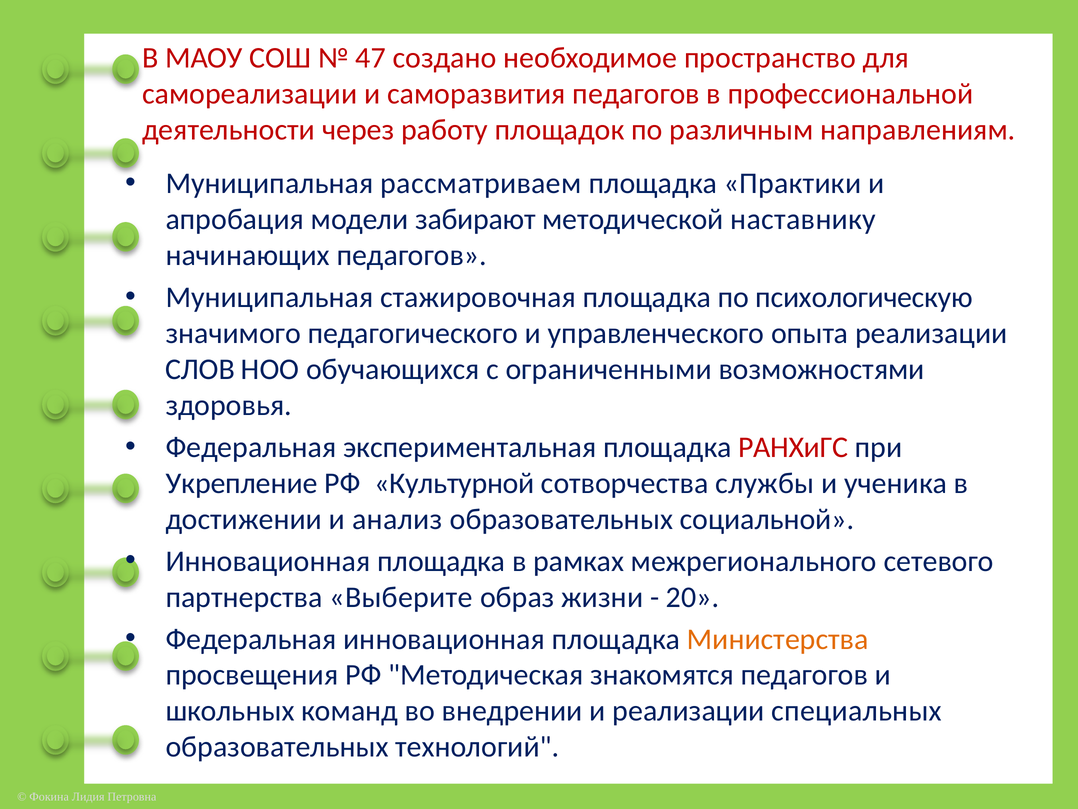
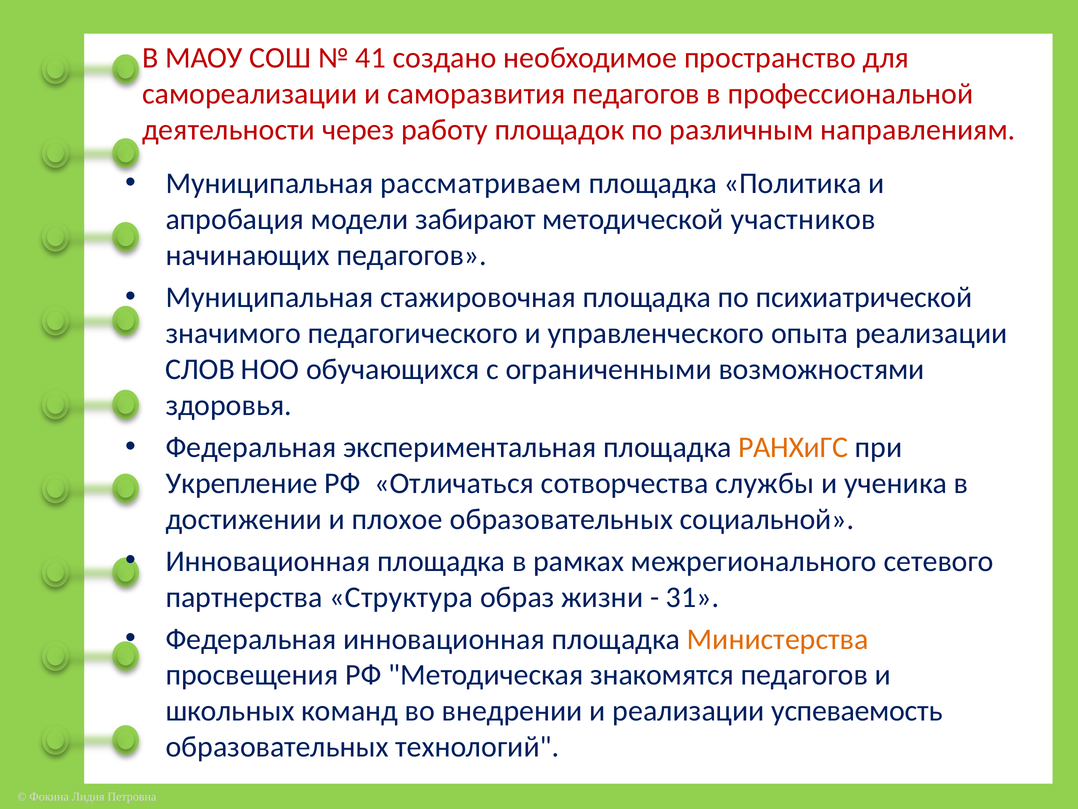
47: 47 -> 41
Практики: Практики -> Политика
наставнику: наставнику -> участников
психологическую: психологическую -> психиатрической
РАНХиГС colour: red -> orange
Культурной: Культурной -> Отличаться
анализ: анализ -> плохое
Выберите: Выберите -> Структура
20: 20 -> 31
специальных: специальных -> успеваемость
